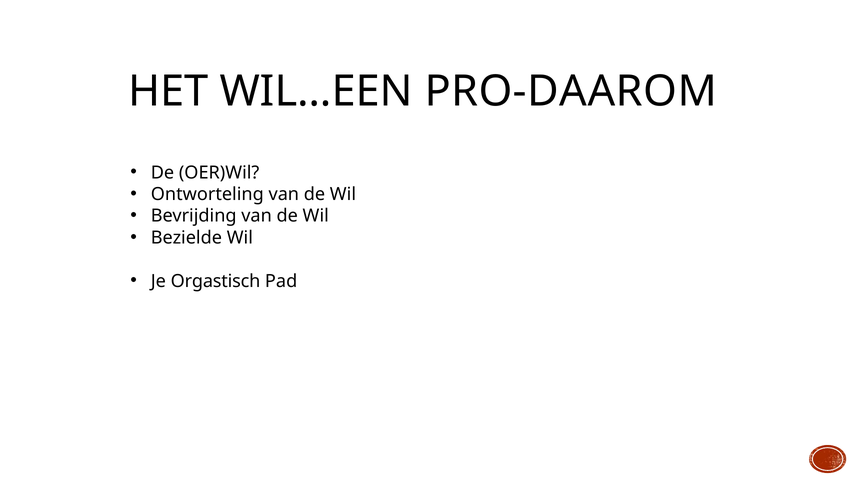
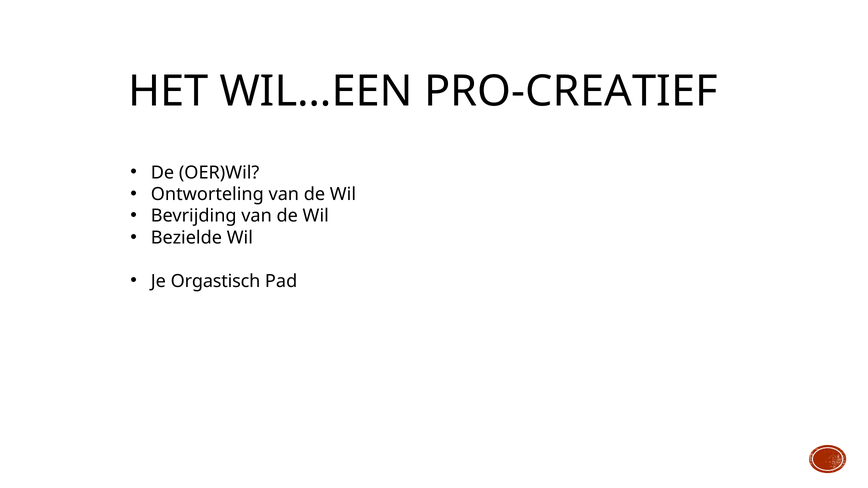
PRO-DAAROM: PRO-DAAROM -> PRO-CREATIEF
